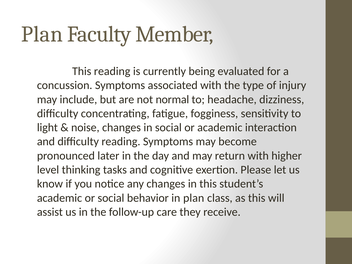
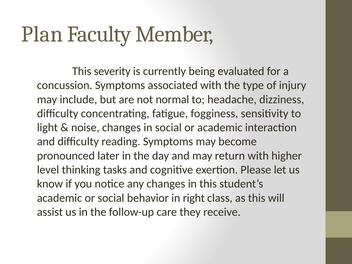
This reading: reading -> severity
in plan: plan -> right
